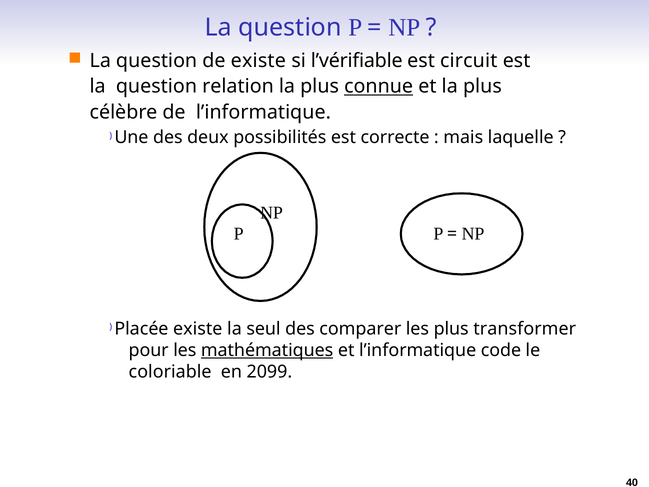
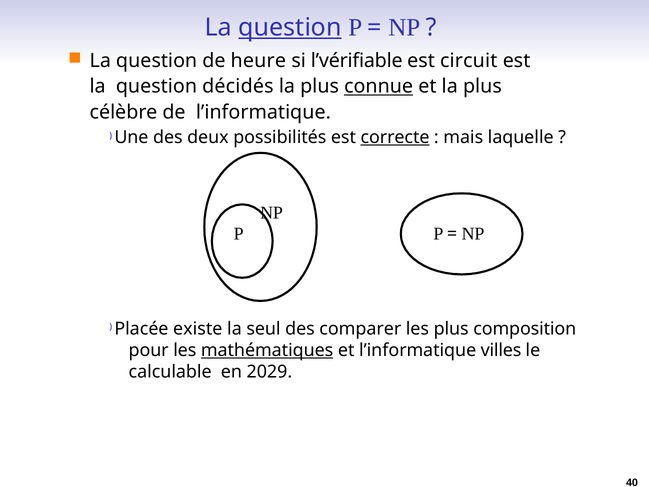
question at (290, 28) underline: none -> present
de existe: existe -> heure
relation: relation -> décidés
correcte underline: none -> present
transformer: transformer -> composition
code: code -> villes
coloriable: coloriable -> calculable
2099: 2099 -> 2029
